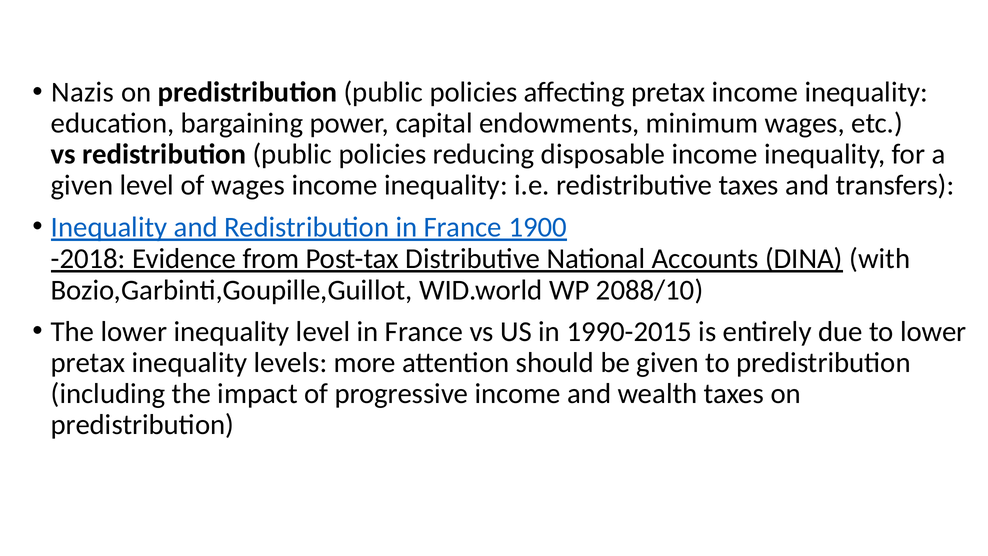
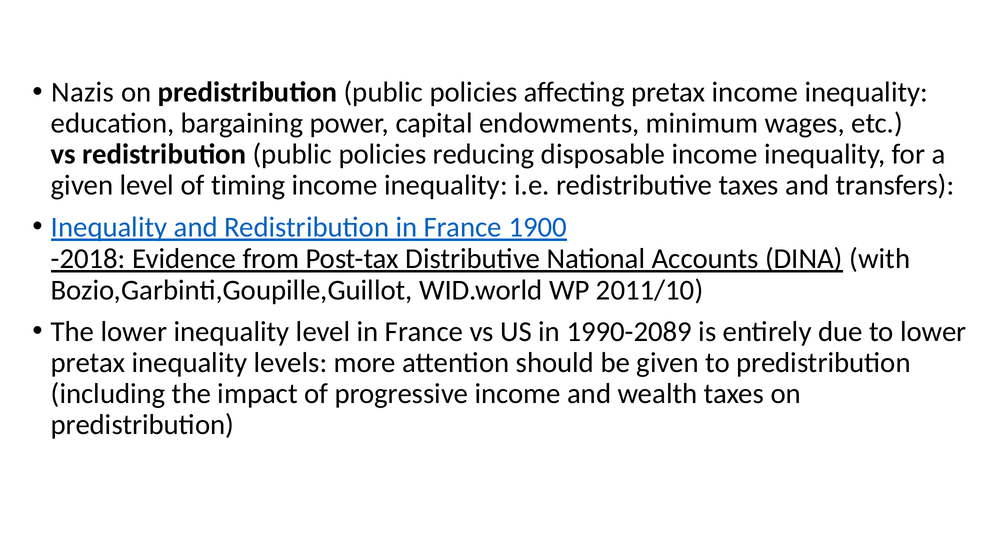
of wages: wages -> timing
2088/10: 2088/10 -> 2011/10
1990-2015: 1990-2015 -> 1990-2089
